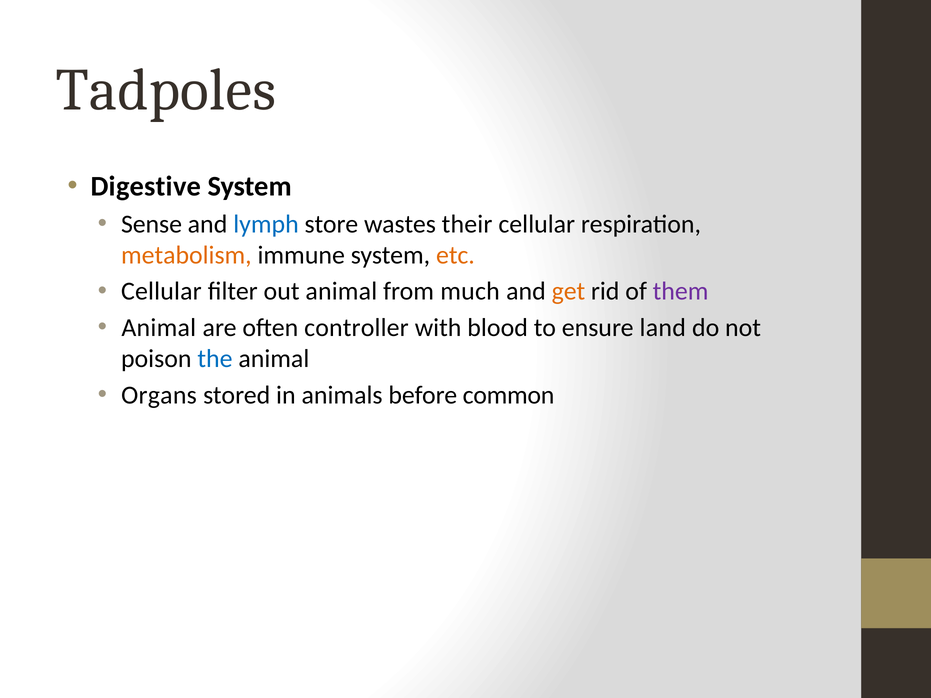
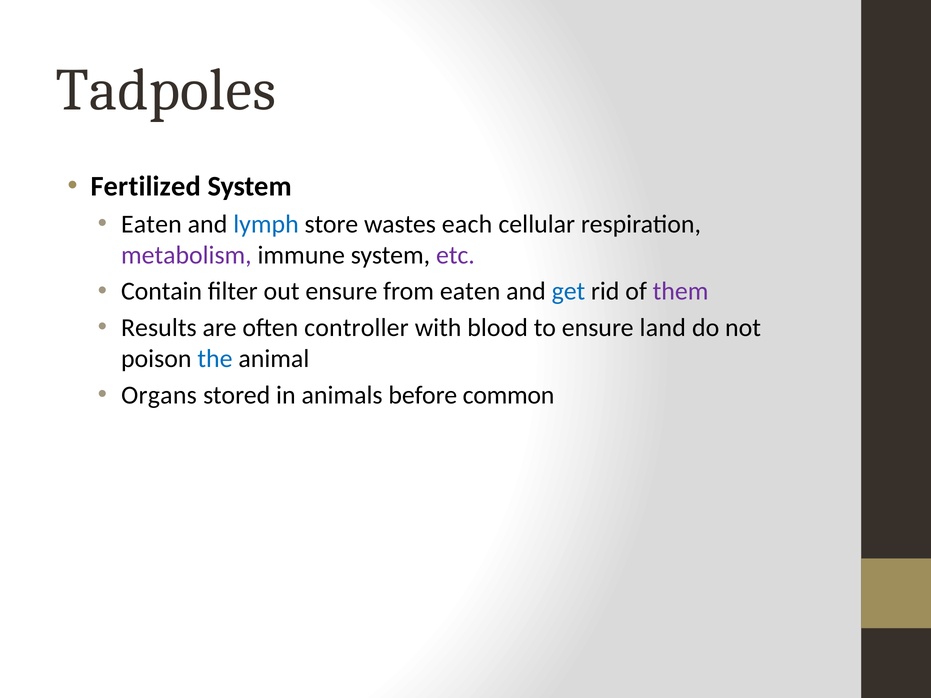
Digestive: Digestive -> Fertilized
Sense at (152, 224): Sense -> Eaten
their: their -> each
metabolism colour: orange -> purple
etc colour: orange -> purple
Cellular at (161, 292): Cellular -> Contain
out animal: animal -> ensure
from much: much -> eaten
get colour: orange -> blue
Animal at (159, 328): Animal -> Results
